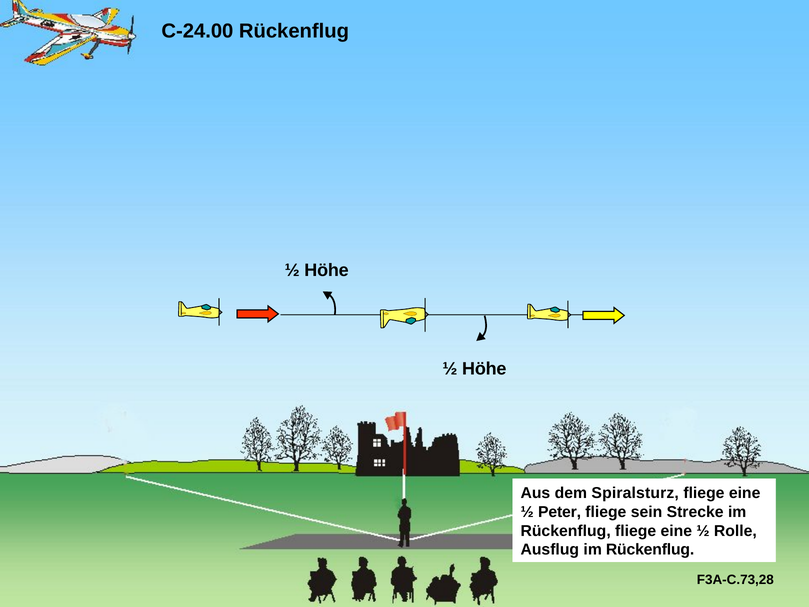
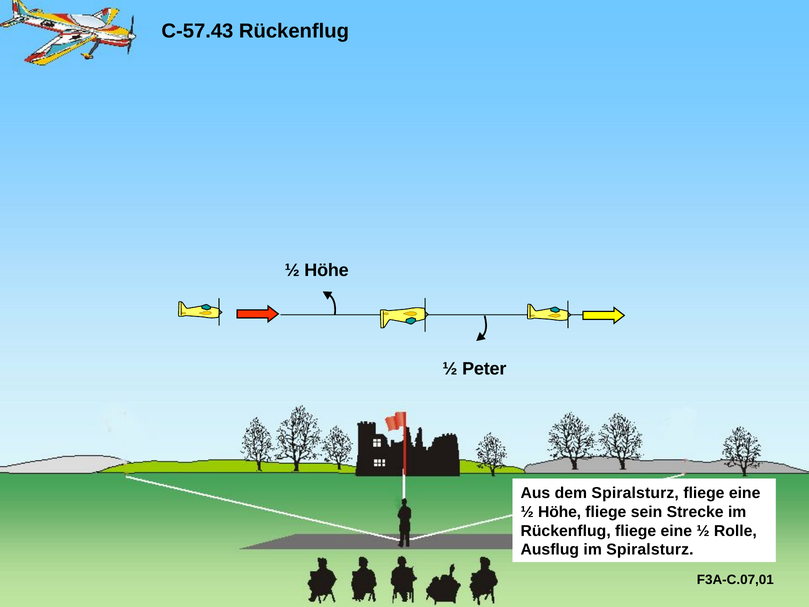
C-24.00: C-24.00 -> C-57.43
Höhe at (484, 369): Höhe -> Peter
Peter at (560, 512): Peter -> Höhe
Ausflug im Rückenflug: Rückenflug -> Spiralsturz
F3A-C.73,28: F3A-C.73,28 -> F3A-C.07,01
